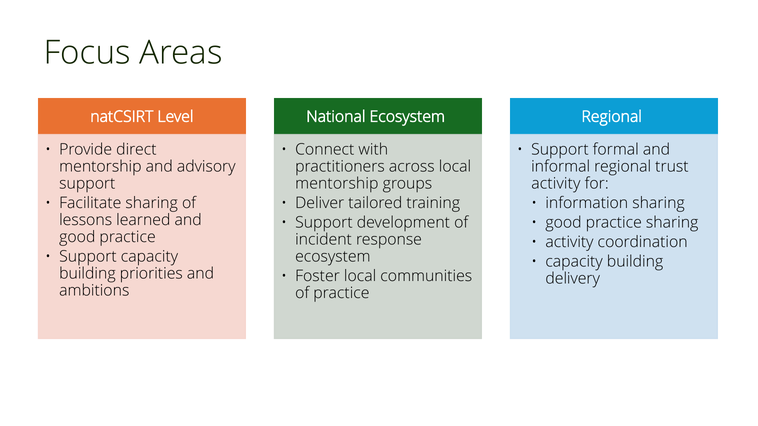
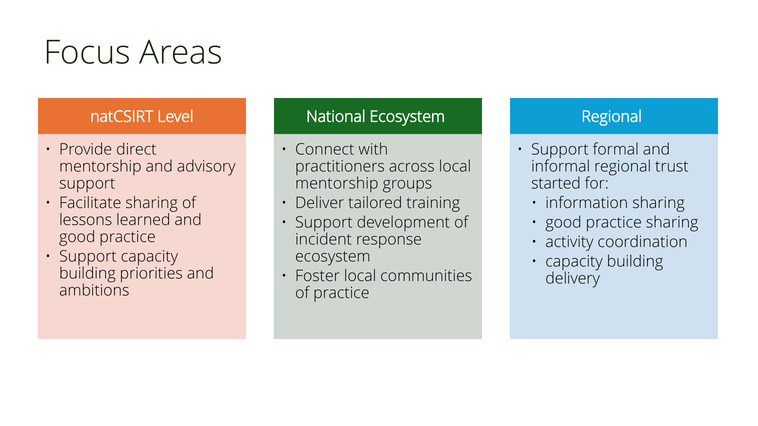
activity at (556, 184): activity -> started
